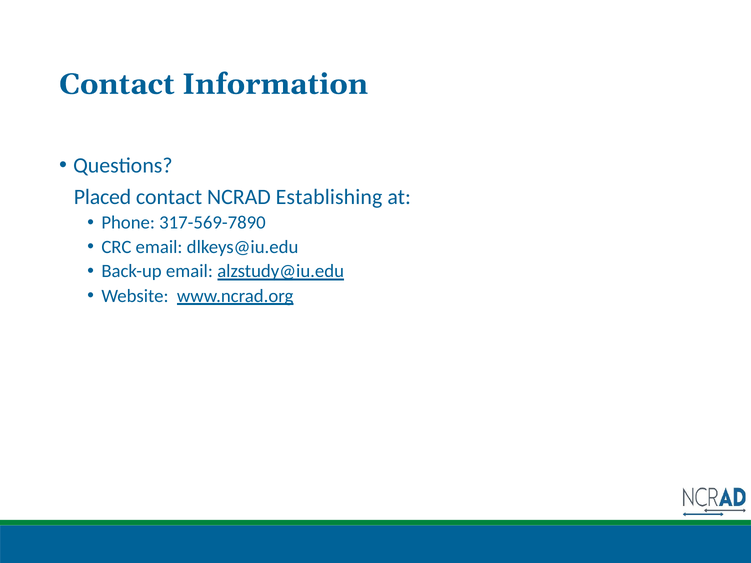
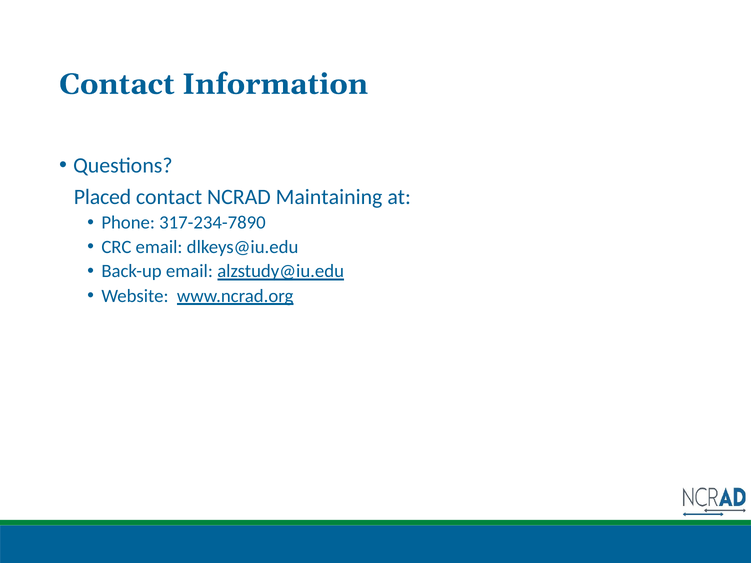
Establishing: Establishing -> Maintaining
317-569-7890: 317-569-7890 -> 317-234-7890
